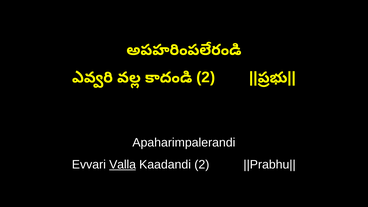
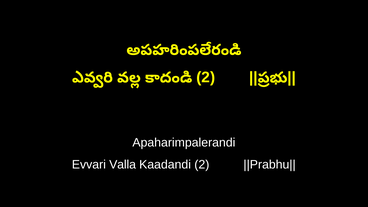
Valla underline: present -> none
